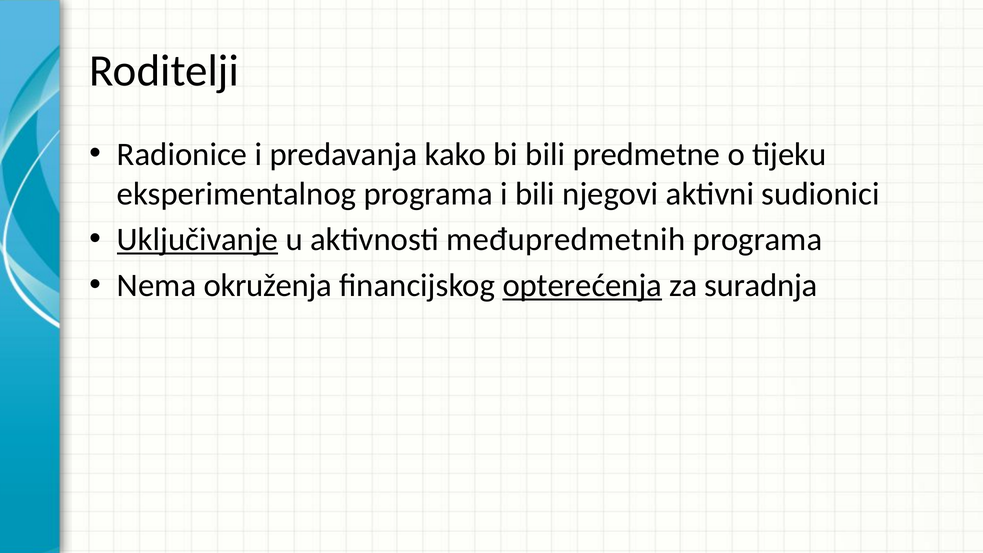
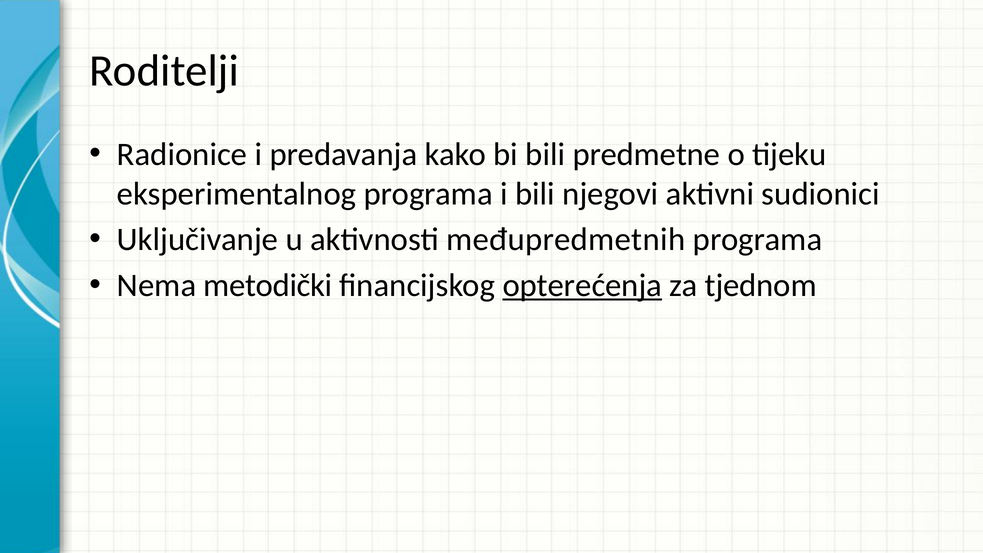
Uključivanje underline: present -> none
okruženja: okruženja -> metodički
suradnja: suradnja -> tjednom
